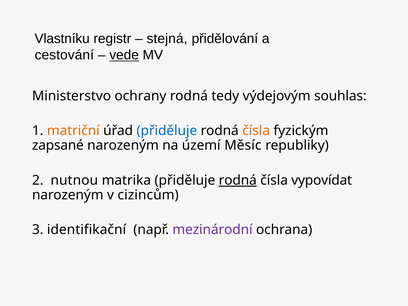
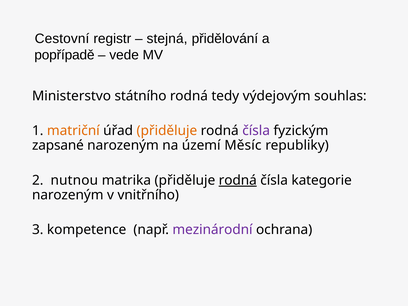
Vlastníku: Vlastníku -> Cestovní
cestování: cestování -> popřípadě
vede underline: present -> none
ochrany: ochrany -> státního
přiděluje at (167, 131) colour: blue -> orange
čísla at (256, 131) colour: orange -> purple
vypovídat: vypovídat -> kategorie
cizincům: cizincům -> vnitřního
identifikační: identifikační -> kompetence
